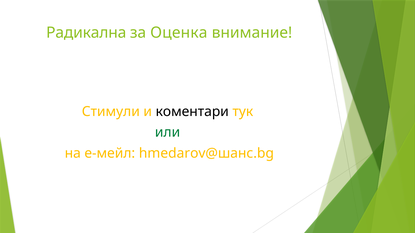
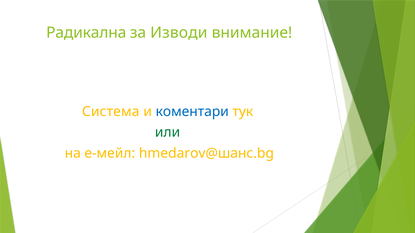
Оценка: Оценка -> Изводи
Стимули: Стимули -> Система
коментари colour: black -> blue
